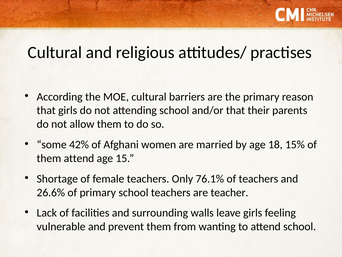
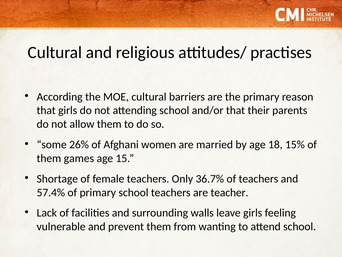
42%: 42% -> 26%
them attend: attend -> games
76.1%: 76.1% -> 36.7%
26.6%: 26.6% -> 57.4%
